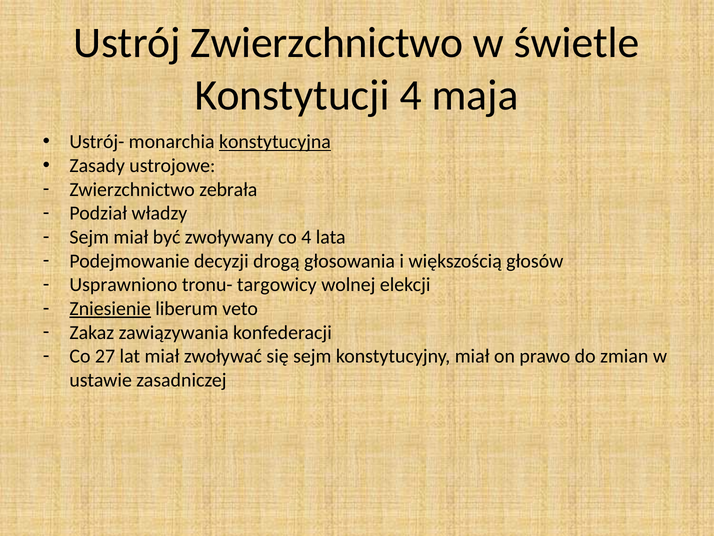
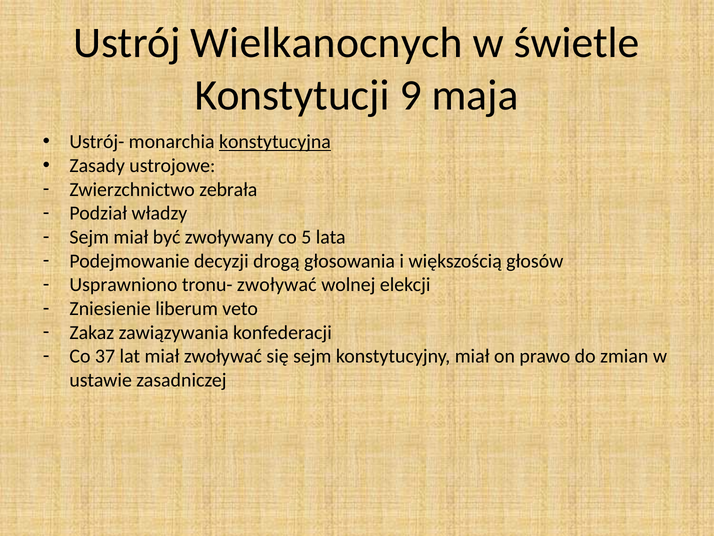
Ustrój Zwierzchnictwo: Zwierzchnictwo -> Wielkanocnych
Konstytucji 4: 4 -> 9
co 4: 4 -> 5
tronu- targowicy: targowicy -> zwoływać
Zniesienie underline: present -> none
27: 27 -> 37
